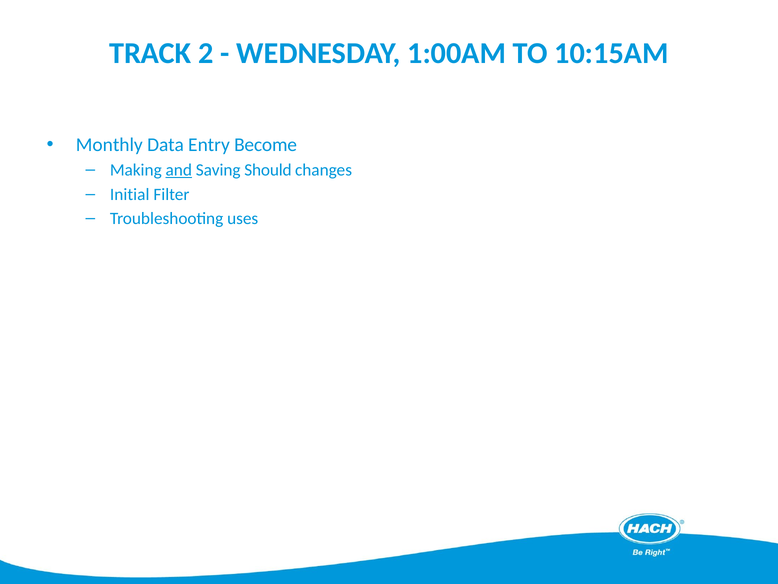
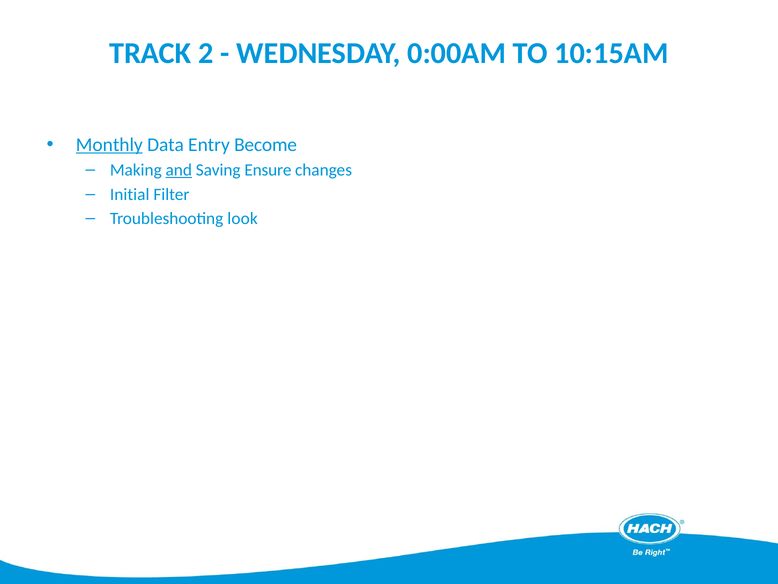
1:00AM: 1:00AM -> 0:00AM
Monthly underline: none -> present
Should: Should -> Ensure
uses: uses -> look
